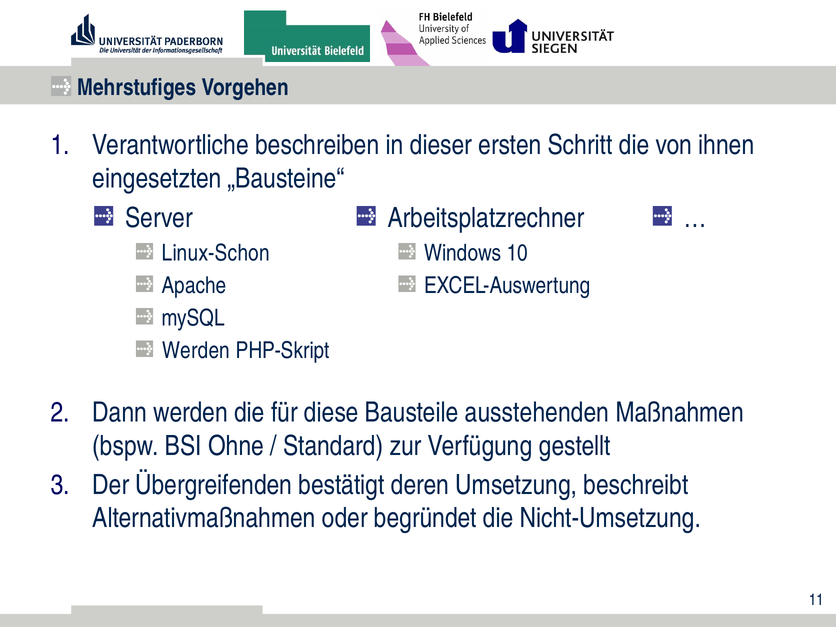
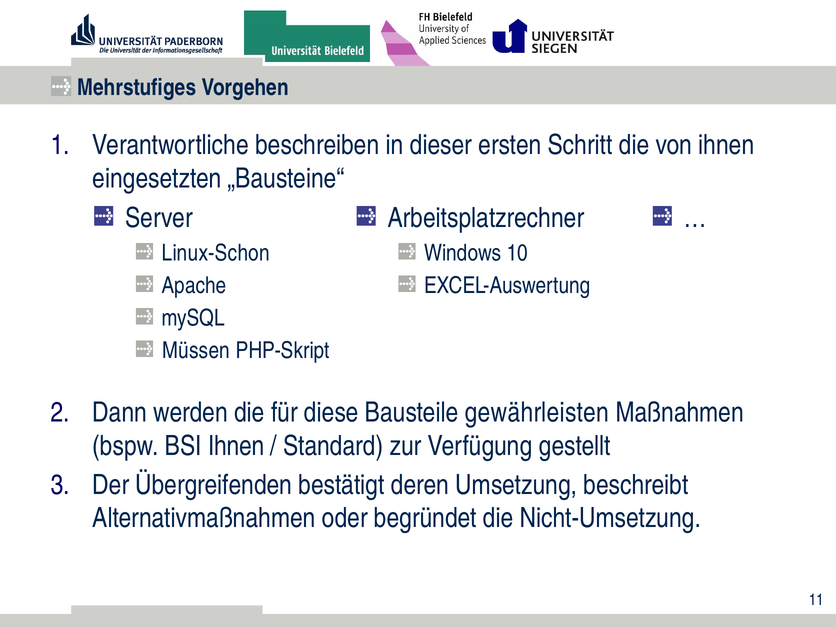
Werden at (196, 350): Werden -> Müssen
ausstehenden: ausstehenden -> gewährleisten
BSI Ohne: Ohne -> Ihnen
